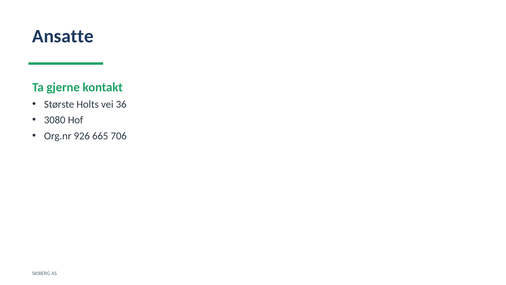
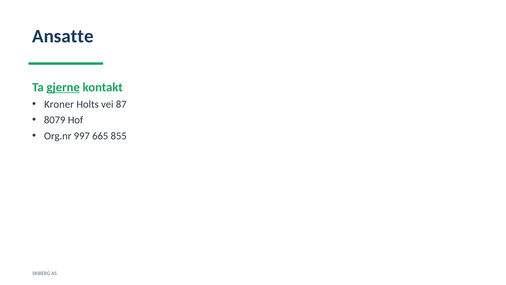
gjerne underline: none -> present
Største: Største -> Kroner
36: 36 -> 87
3080: 3080 -> 8079
926: 926 -> 997
706: 706 -> 855
